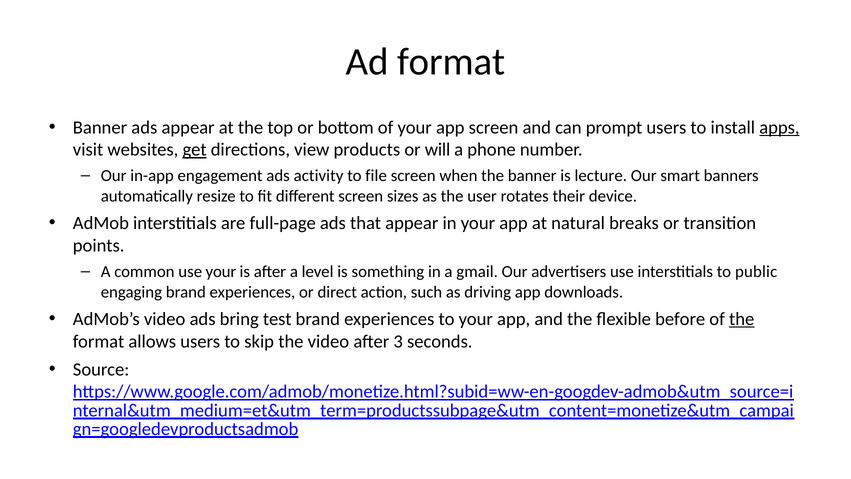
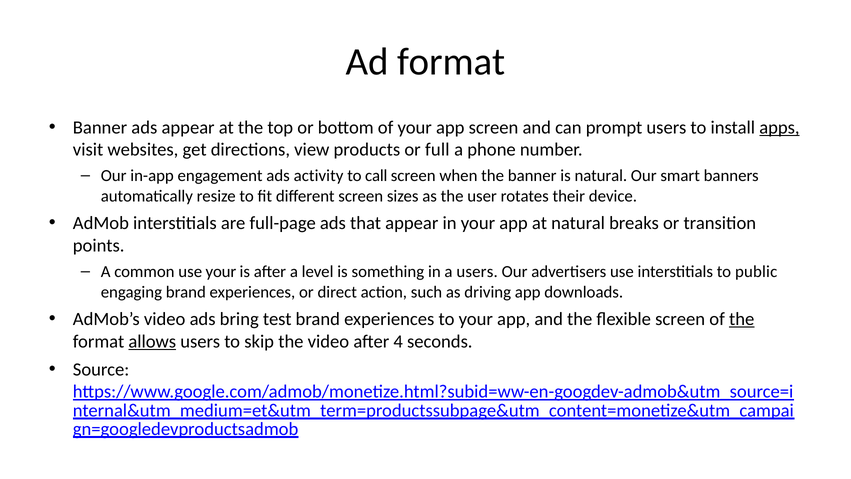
get underline: present -> none
will: will -> full
file: file -> call
is lecture: lecture -> natural
a gmail: gmail -> users
flexible before: before -> screen
allows underline: none -> present
3: 3 -> 4
